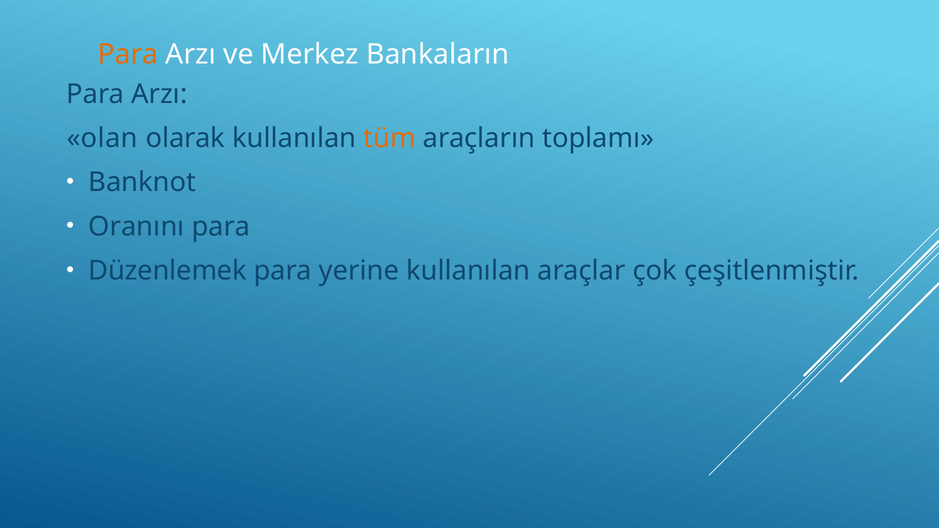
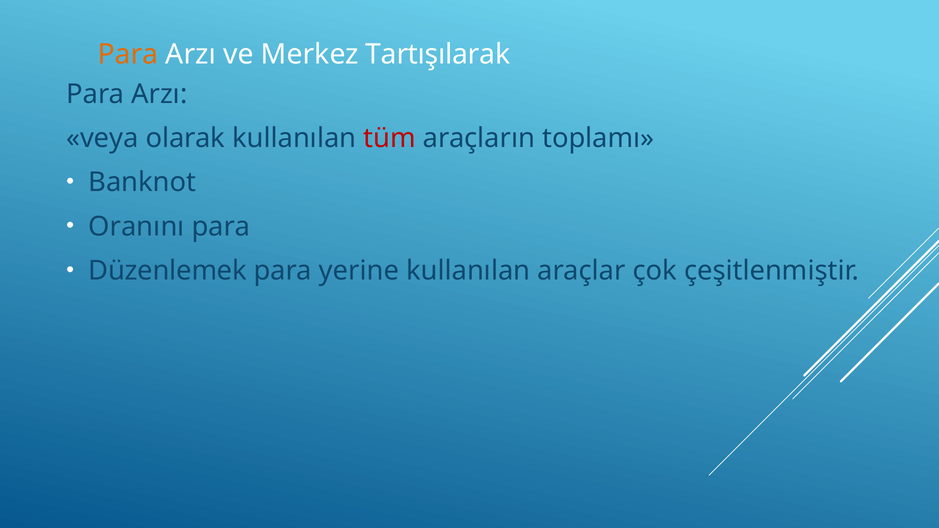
Bankaların: Bankaların -> Tartışılarak
olan: olan -> veya
tüm colour: orange -> red
